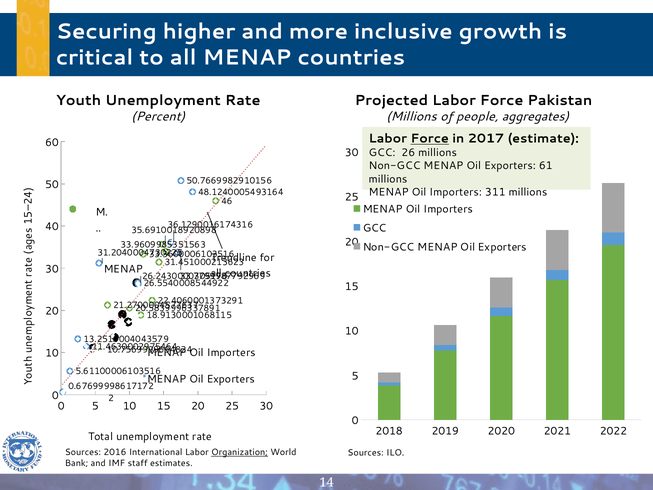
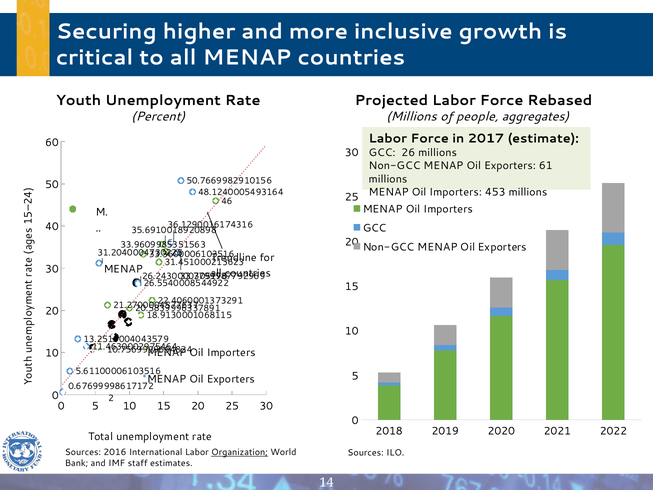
Pakistan: Pakistan -> Rebased
Force at (430, 139) underline: present -> none
311: 311 -> 453
